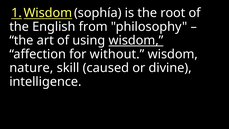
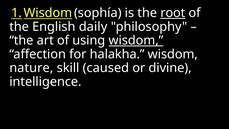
root underline: none -> present
from: from -> daily
without: without -> halakha
